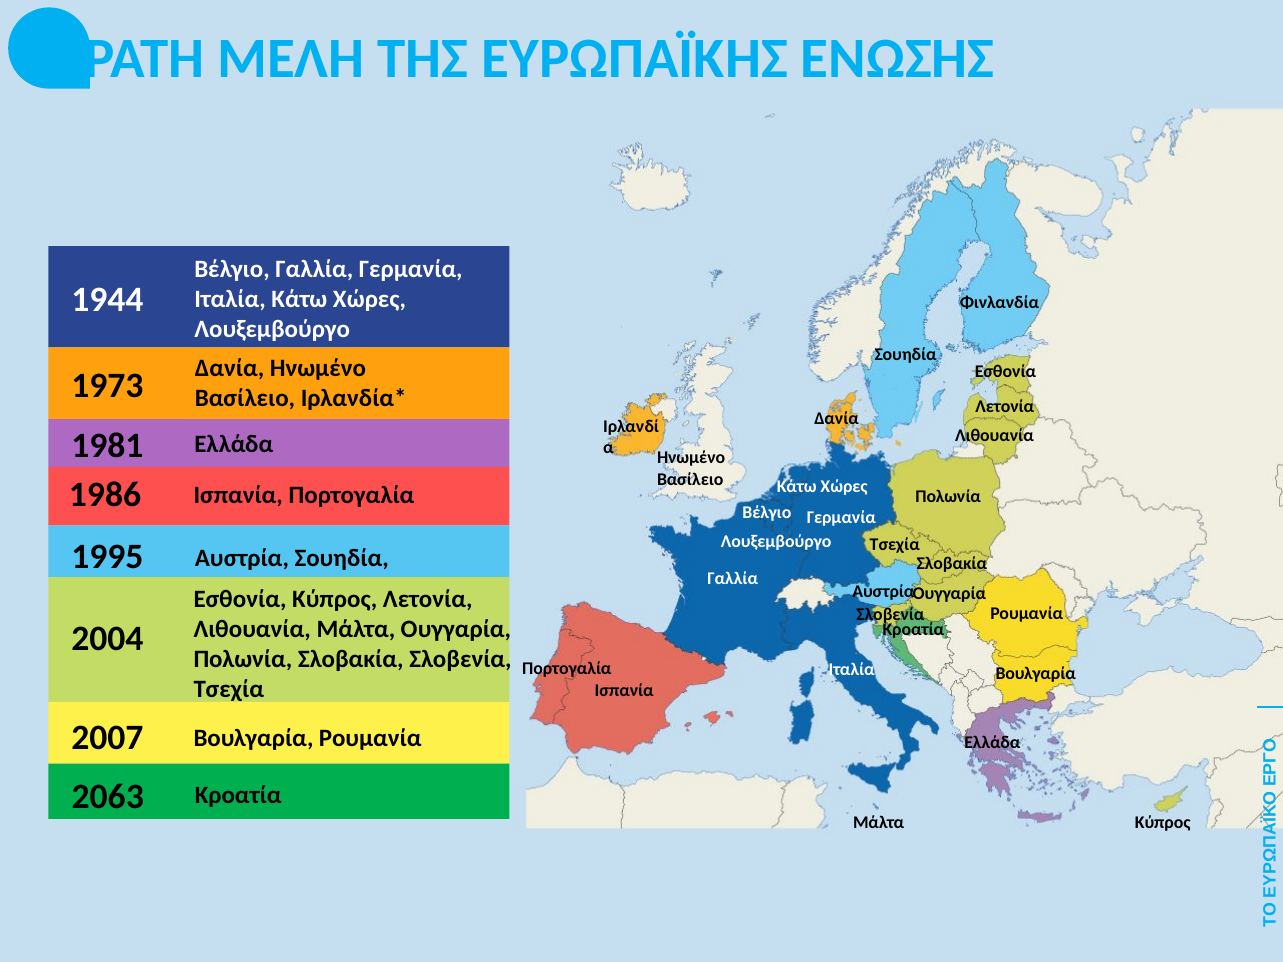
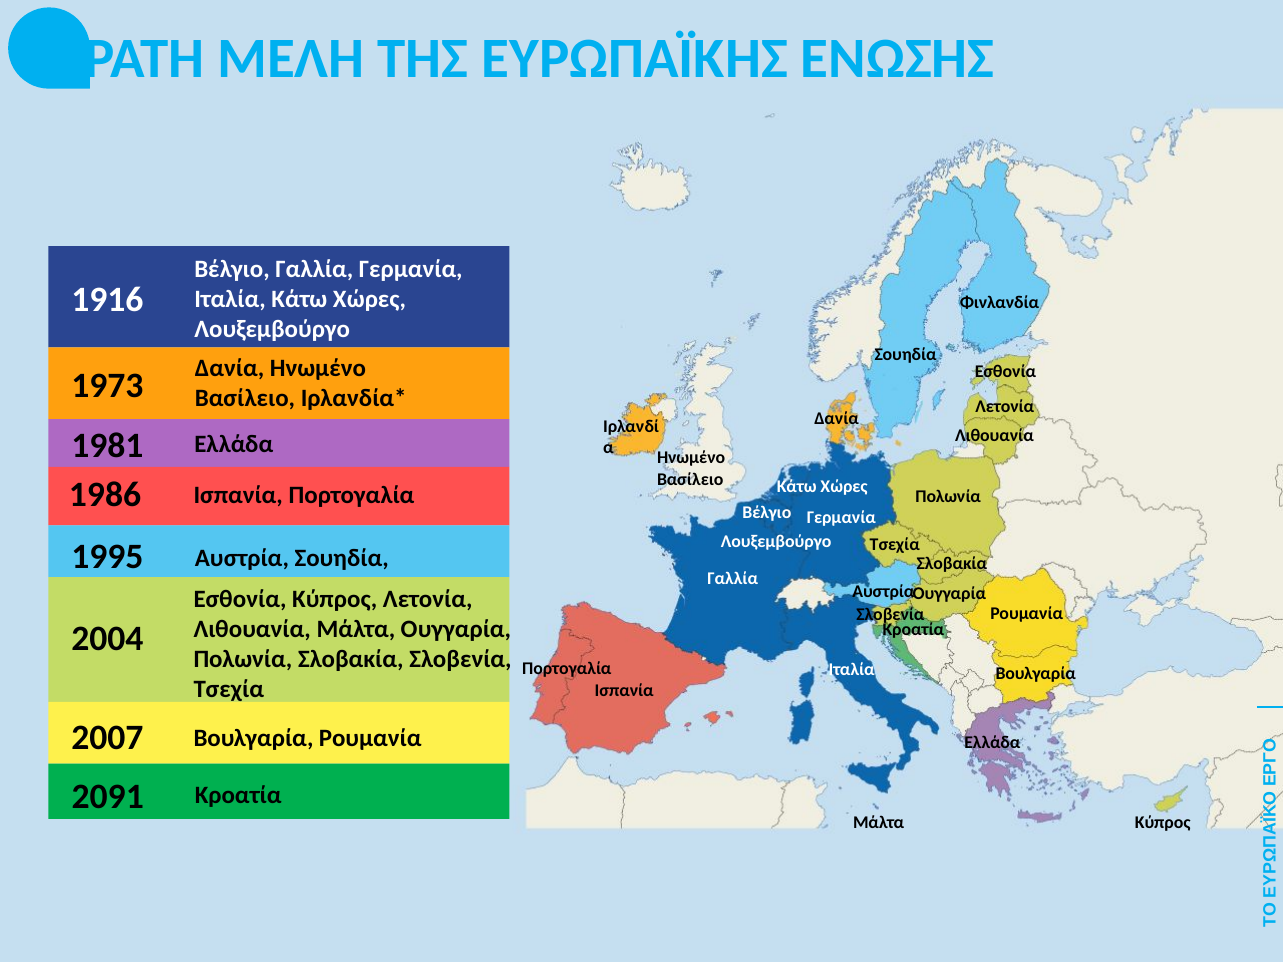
1944: 1944 -> 1916
2063: 2063 -> 2091
